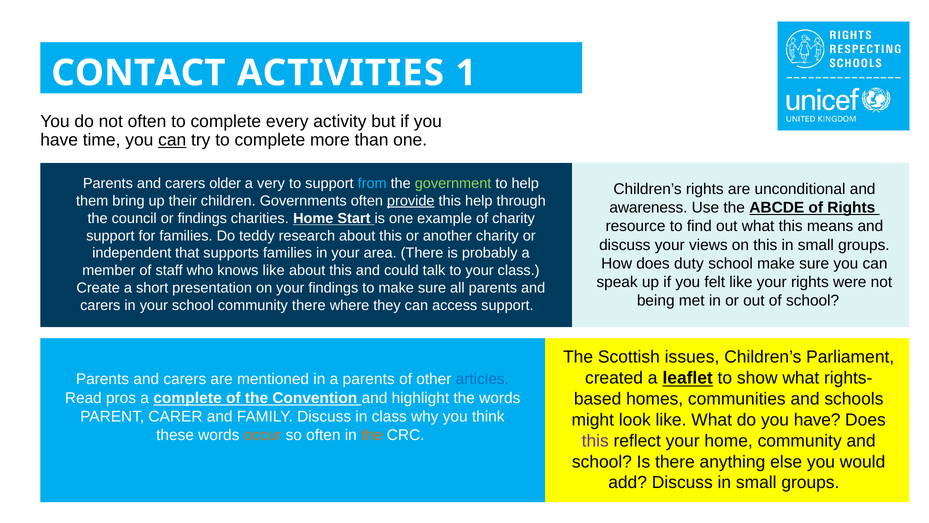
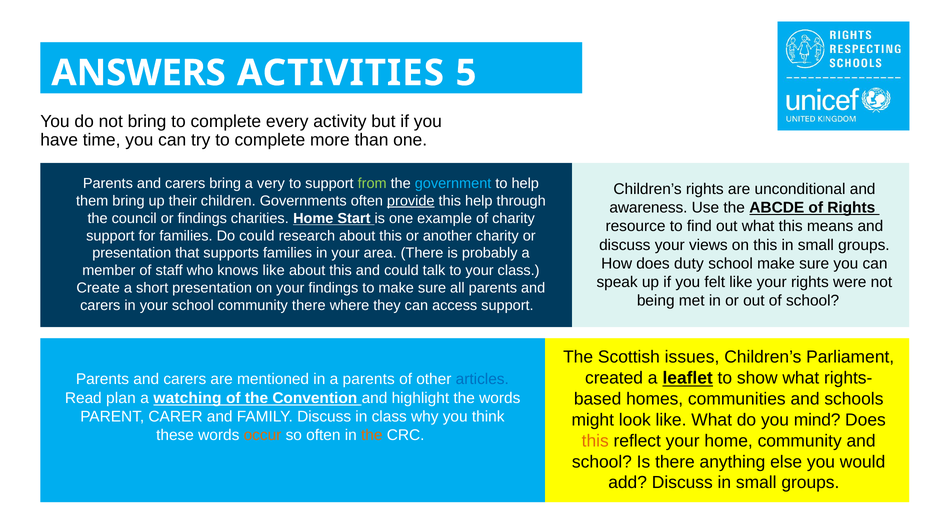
CONTACT: CONTACT -> ANSWERS
1: 1 -> 5
not often: often -> bring
can at (172, 140) underline: present -> none
carers older: older -> bring
from colour: light blue -> light green
government colour: light green -> light blue
Do teddy: teddy -> could
independent at (132, 253): independent -> presentation
pros: pros -> plan
a complete: complete -> watching
do you have: have -> mind
this at (595, 440) colour: purple -> orange
